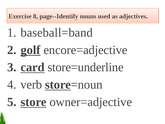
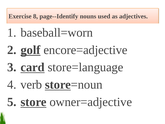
baseball=band: baseball=band -> baseball=worn
store=underline: store=underline -> store=language
